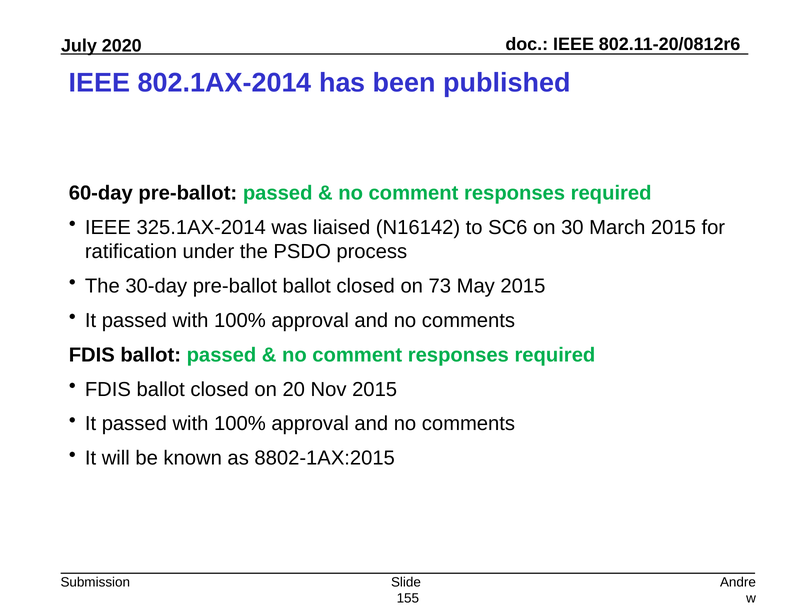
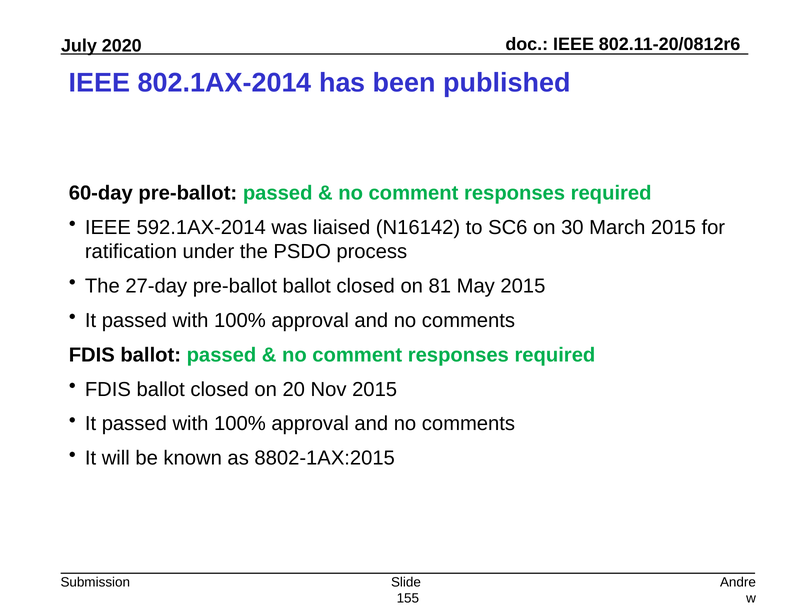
325.1AX-2014: 325.1AX-2014 -> 592.1AX-2014
30-day: 30-day -> 27-day
73: 73 -> 81
